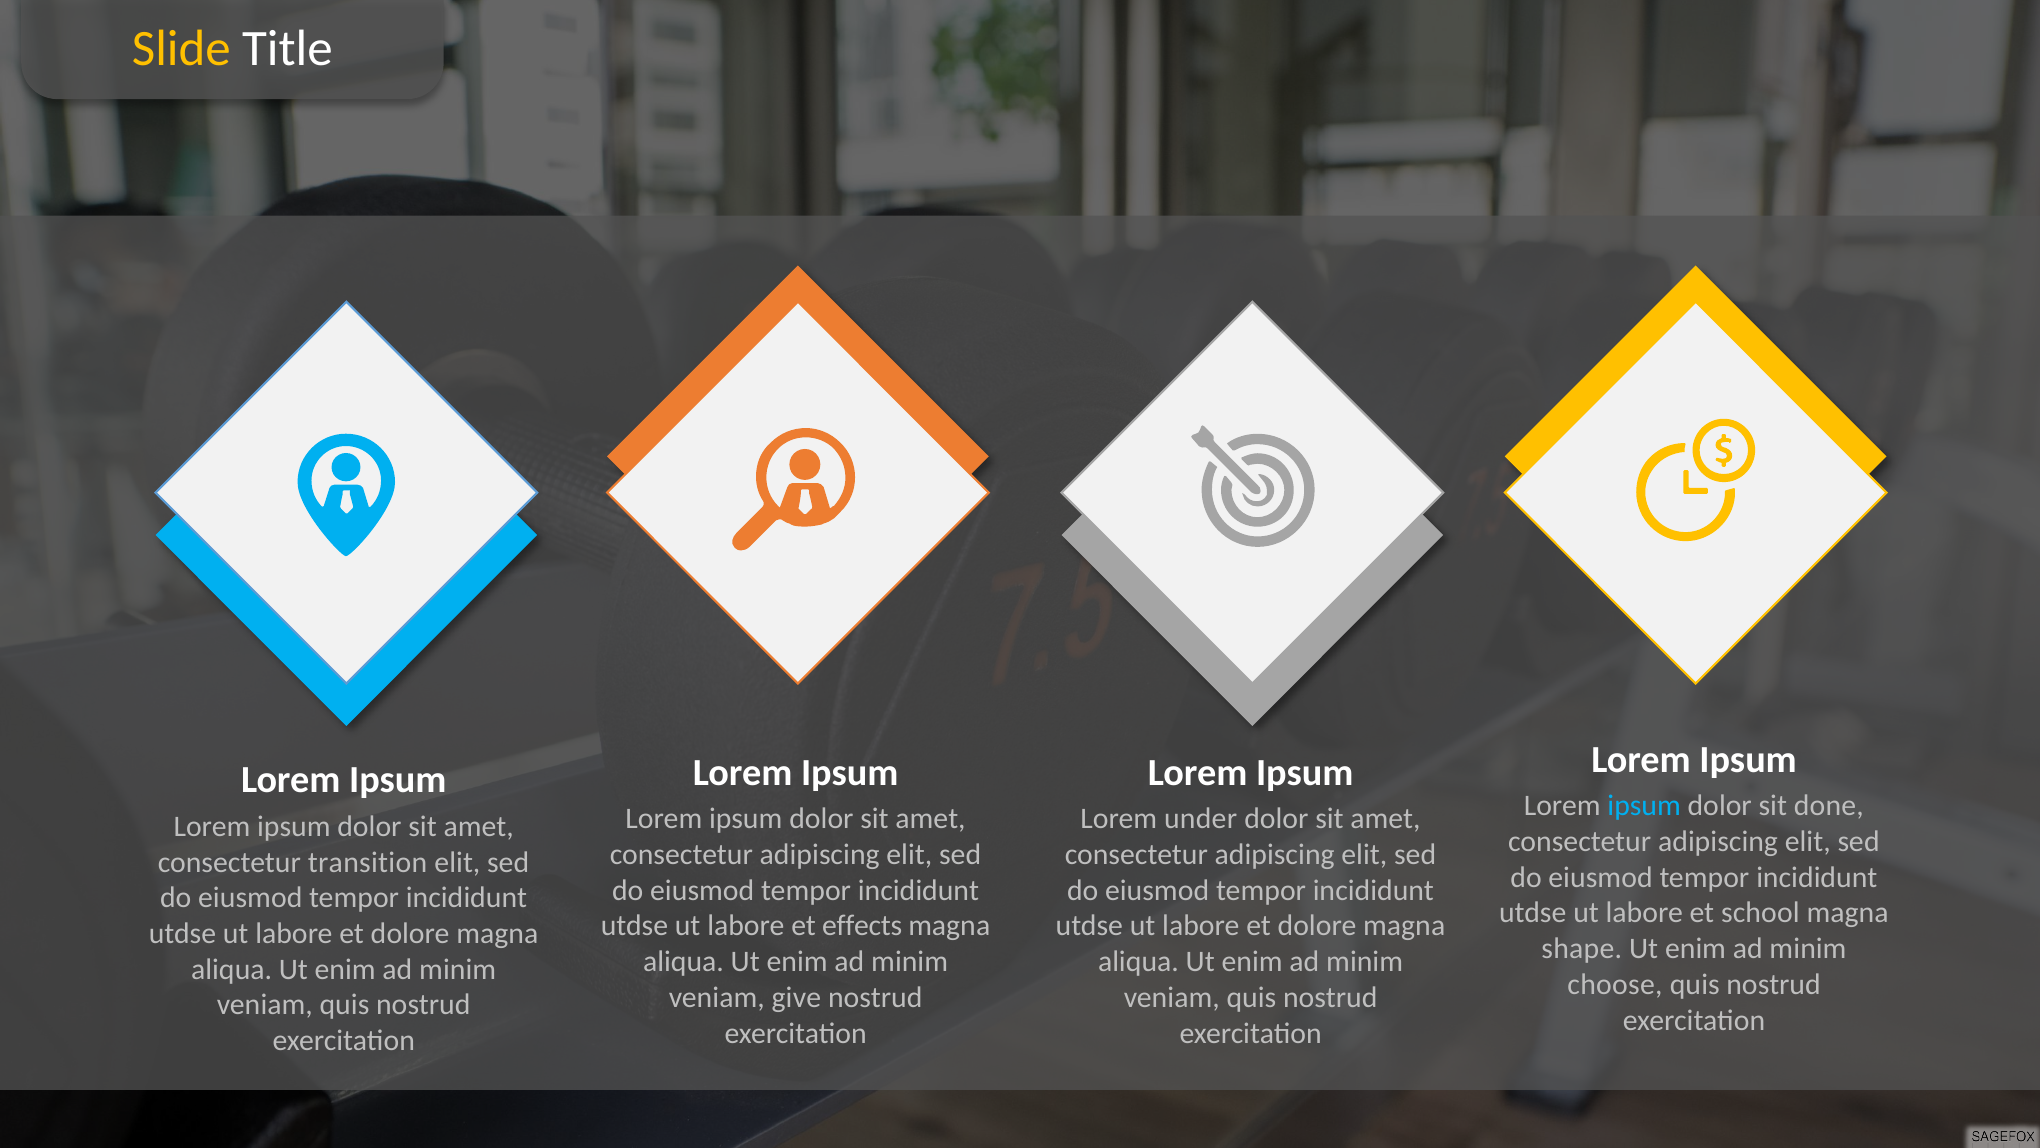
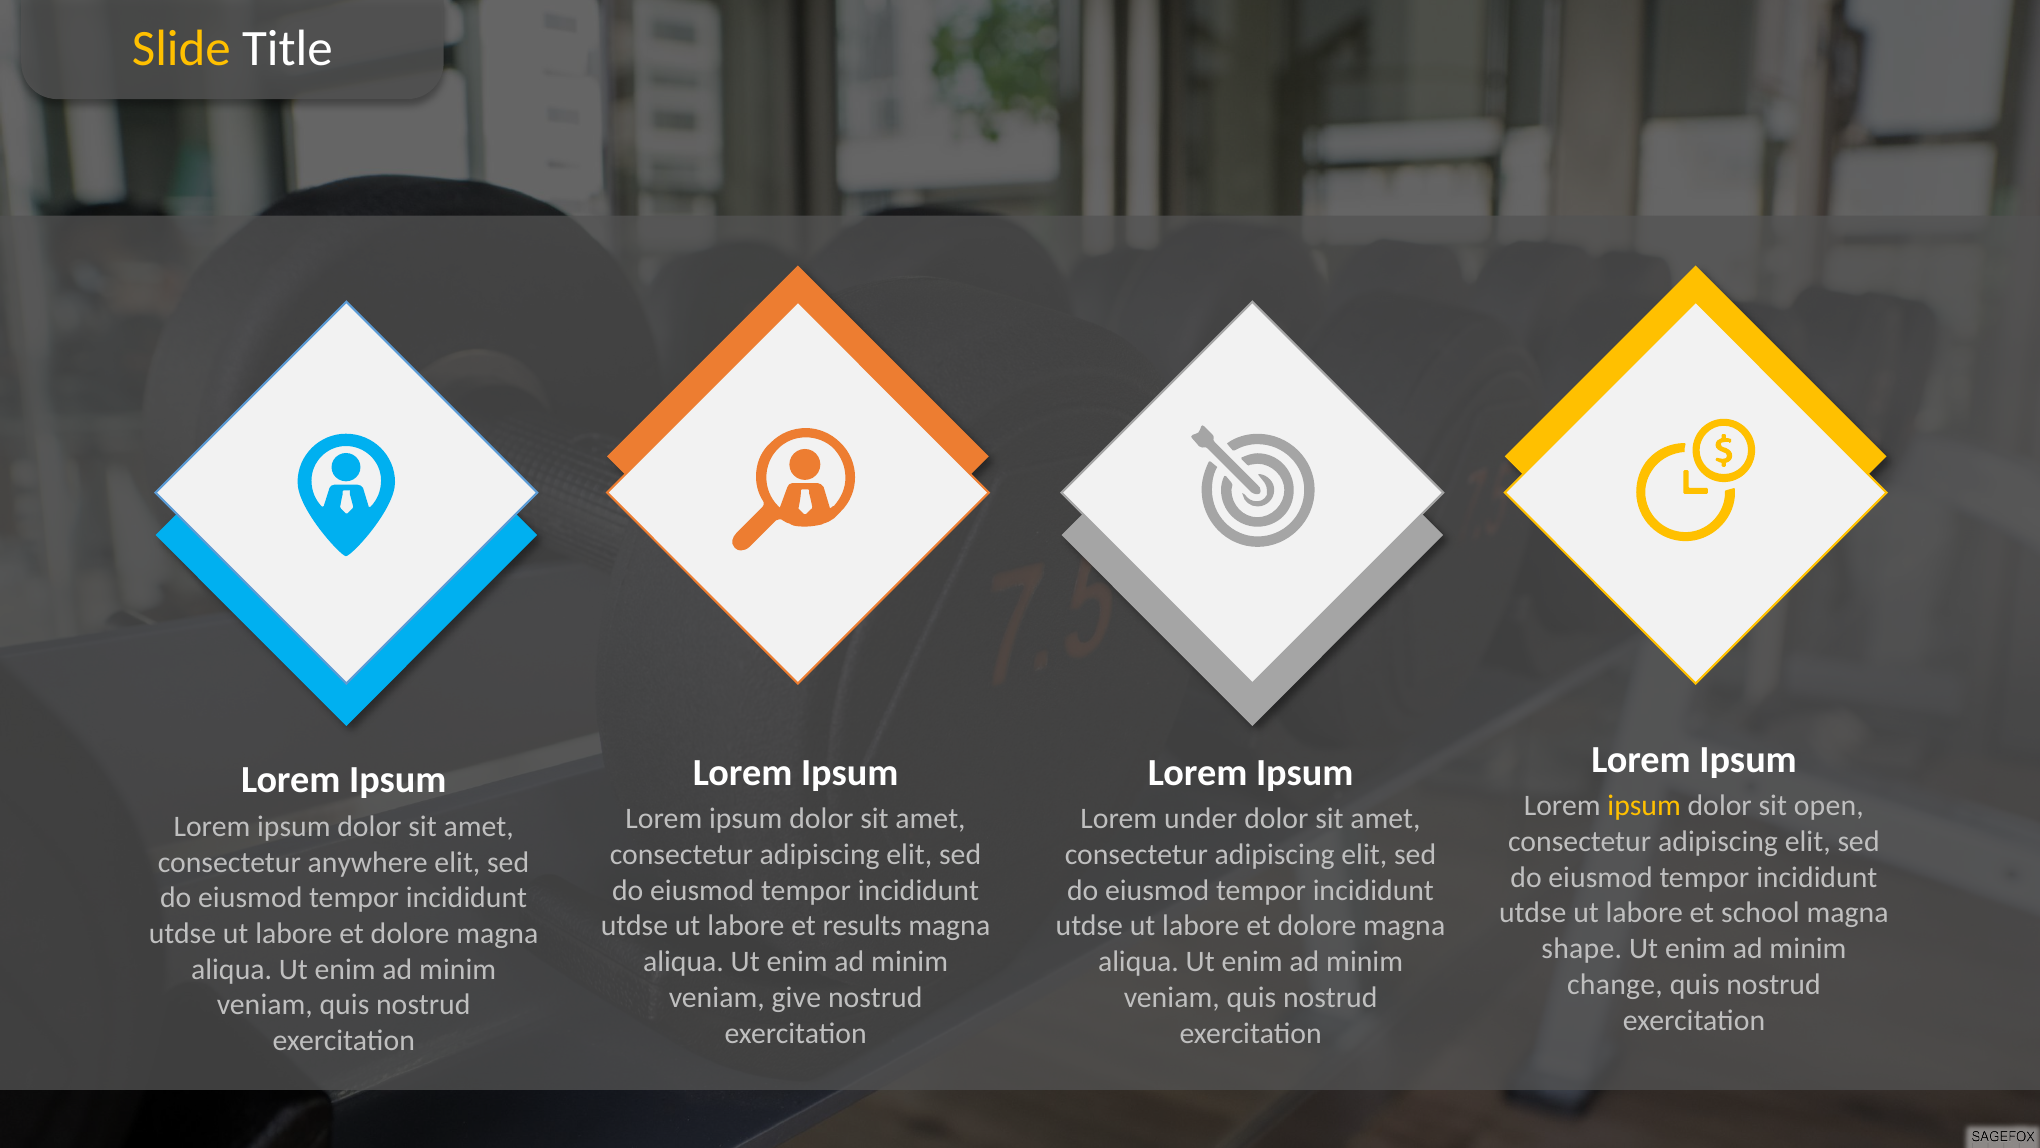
ipsum at (1644, 806) colour: light blue -> yellow
done: done -> open
transition: transition -> anywhere
effects: effects -> results
choose: choose -> change
